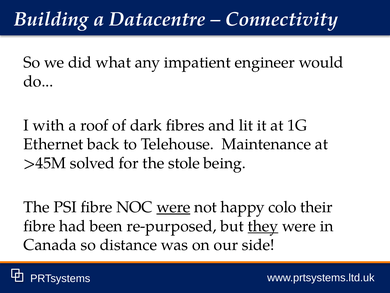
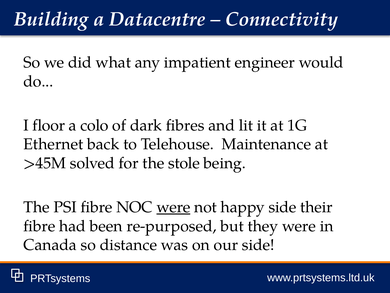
with: with -> floor
roof: roof -> colo
happy colo: colo -> side
they underline: present -> none
